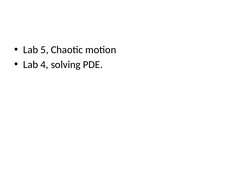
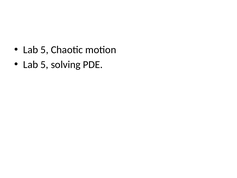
4 at (44, 64): 4 -> 5
